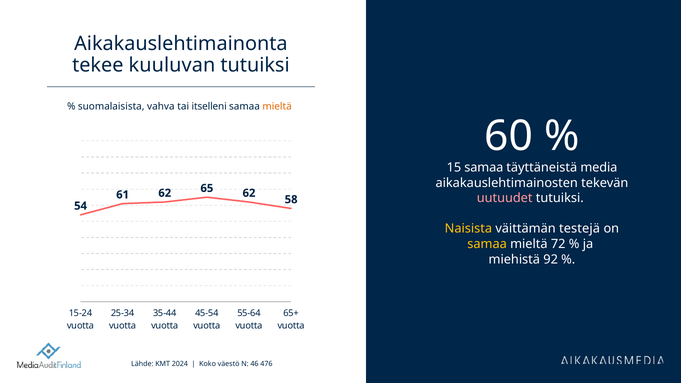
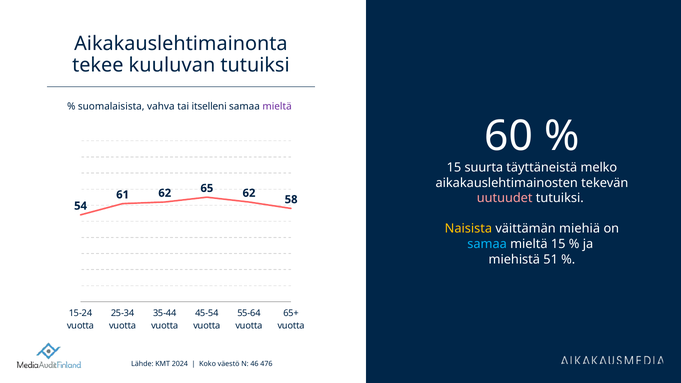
mieltä at (277, 107) colour: orange -> purple
15 samaa: samaa -> suurta
media: media -> melko
testejä: testejä -> miehiä
samaa at (487, 244) colour: yellow -> light blue
mieltä 72: 72 -> 15
92: 92 -> 51
